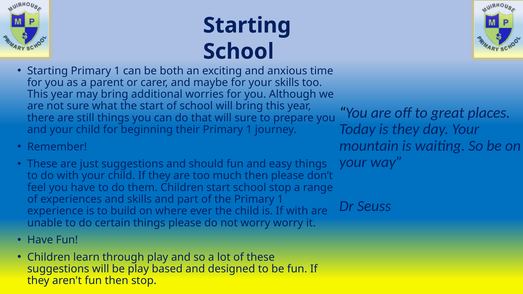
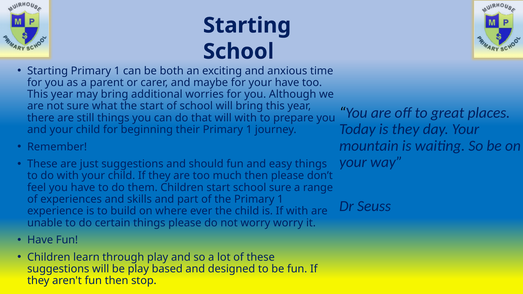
your skills: skills -> have
will sure: sure -> with
school stop: stop -> sure
